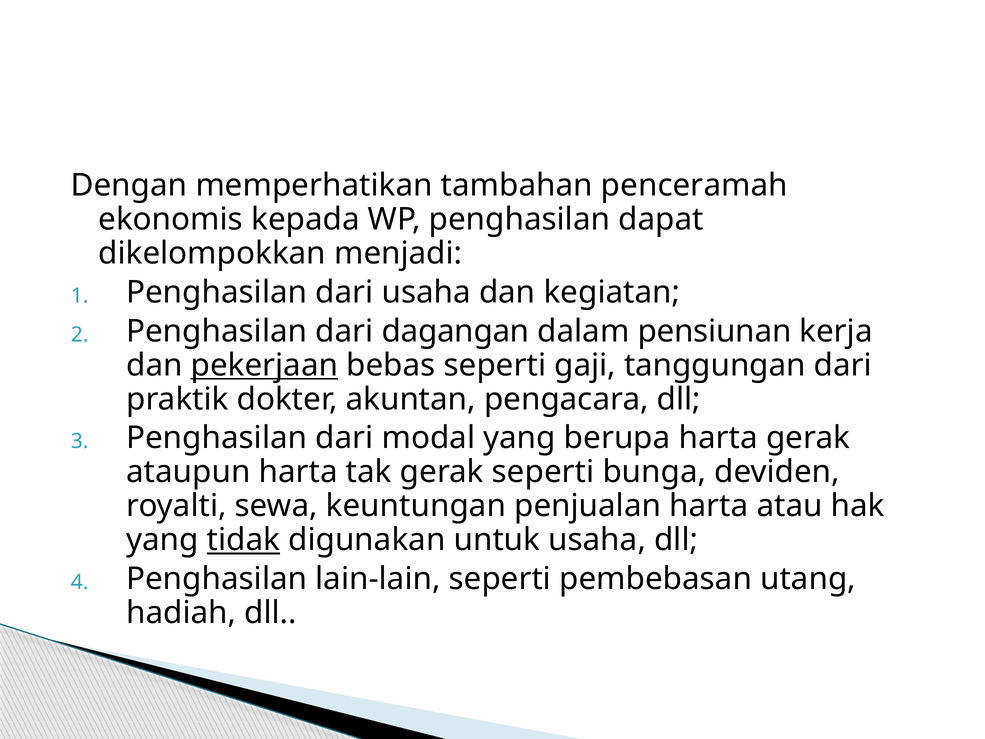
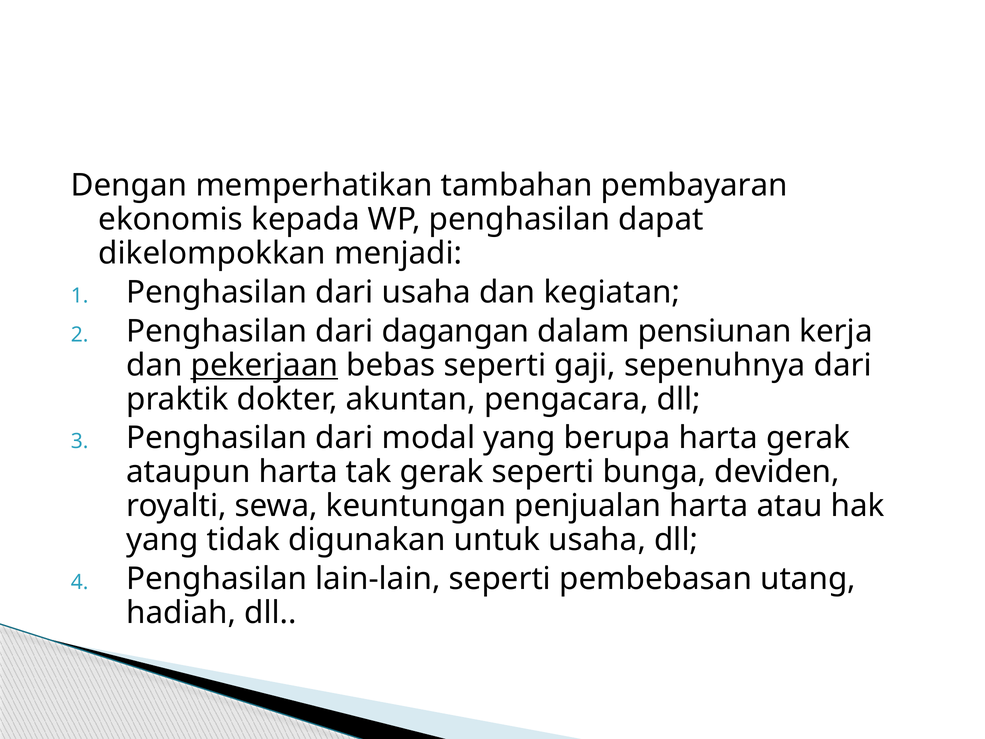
penceramah: penceramah -> pembayaran
tanggungan: tanggungan -> sepenuhnya
tidak underline: present -> none
